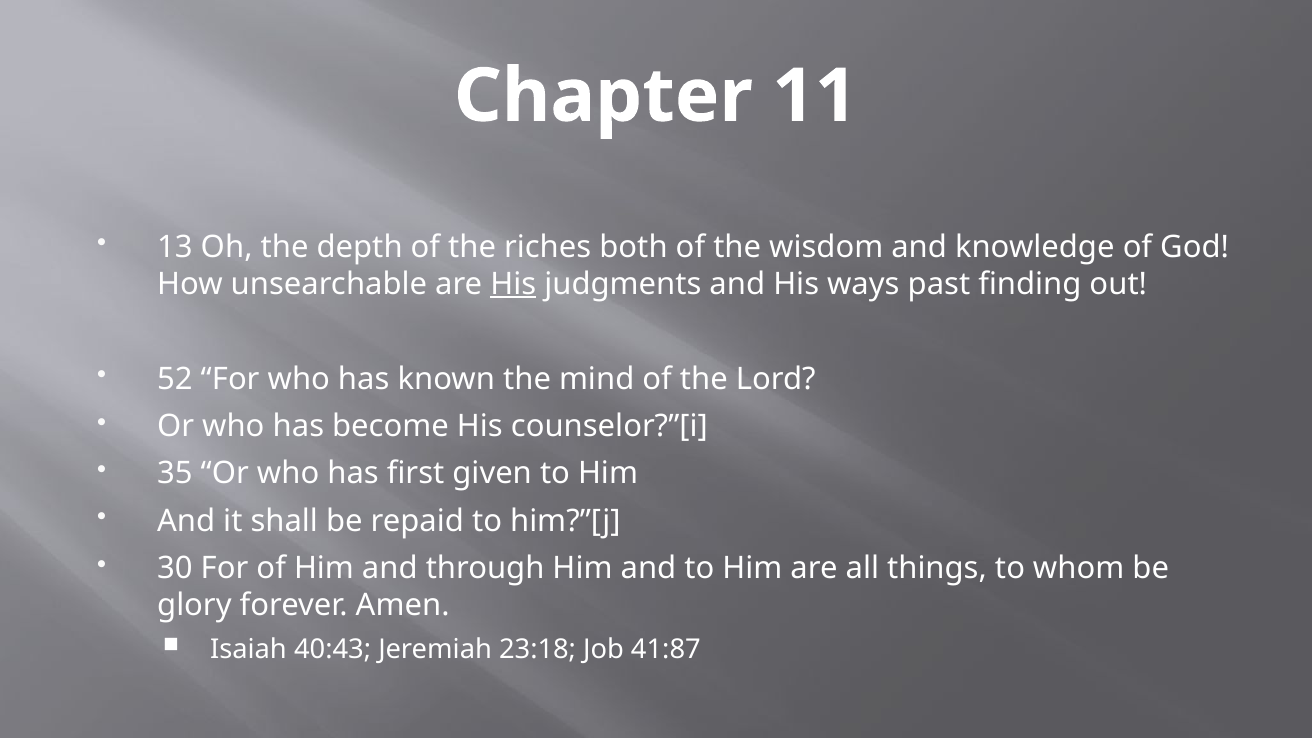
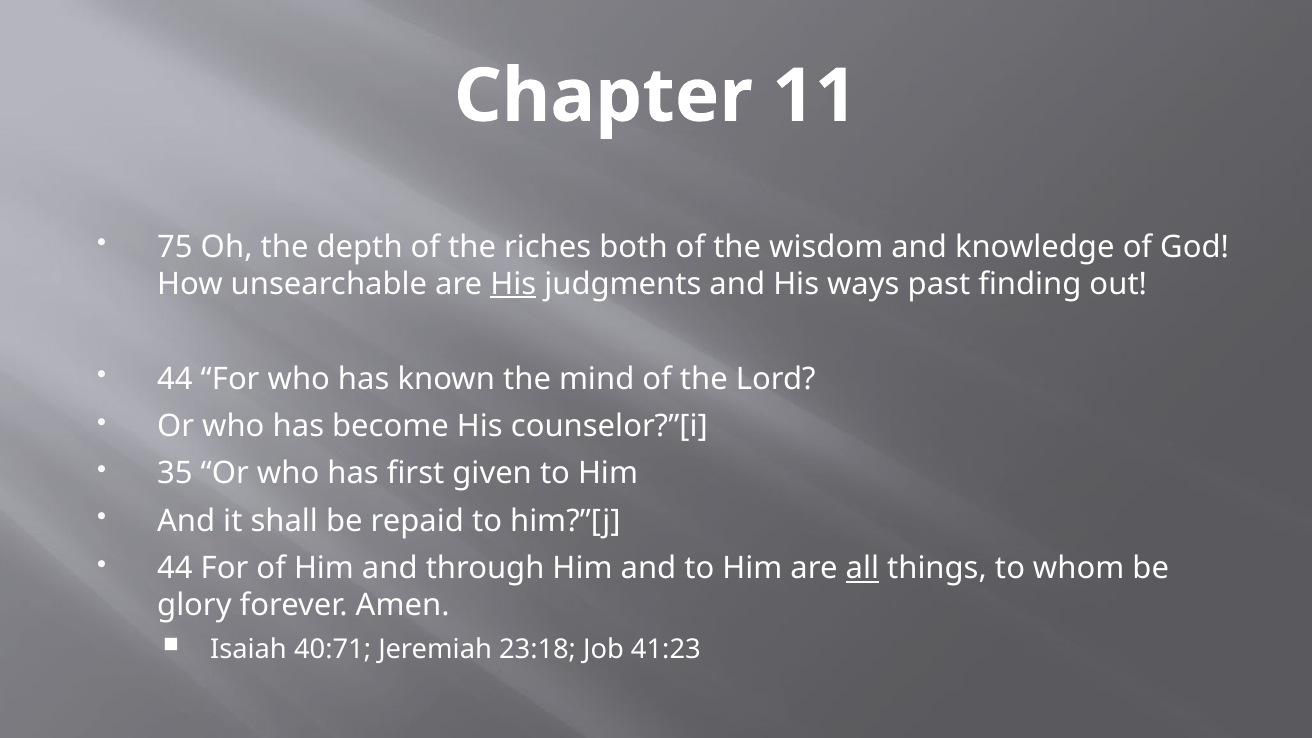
13: 13 -> 75
52 at (175, 379): 52 -> 44
30 at (175, 569): 30 -> 44
all underline: none -> present
40:43: 40:43 -> 40:71
41:87: 41:87 -> 41:23
